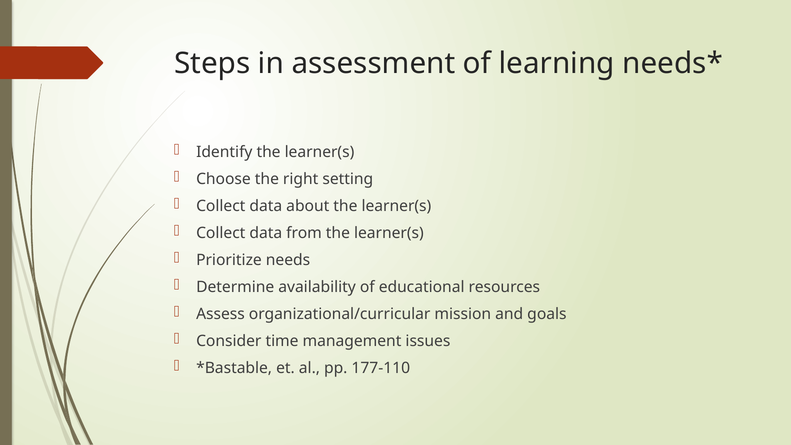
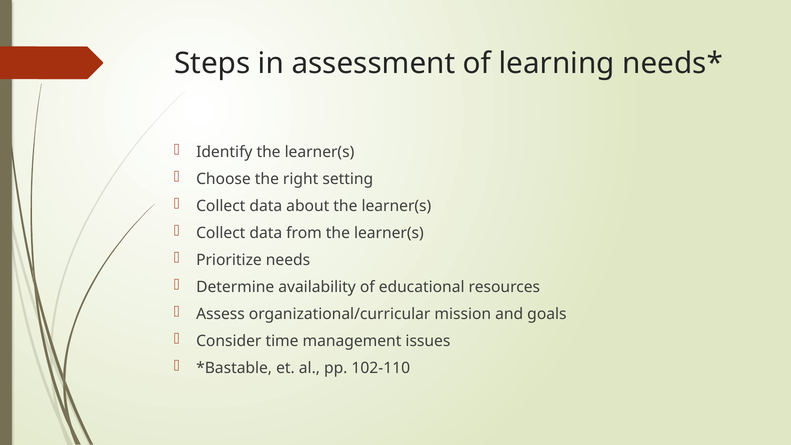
177-110: 177-110 -> 102-110
